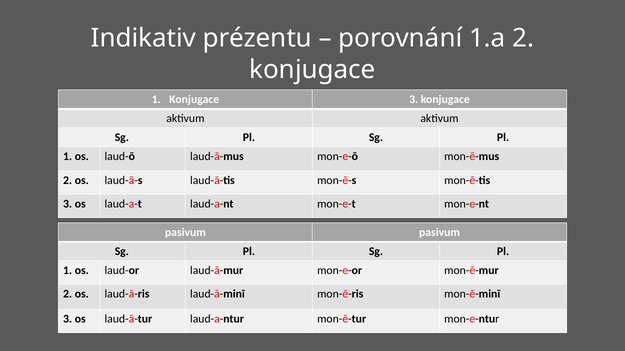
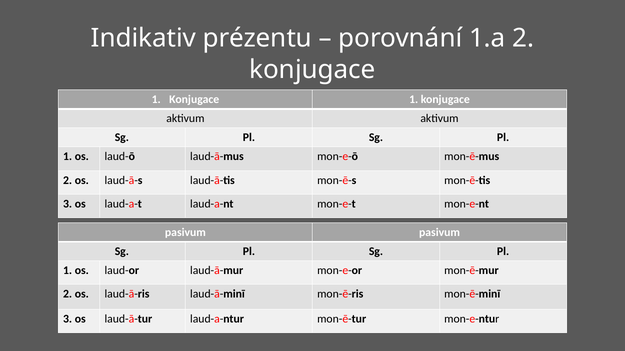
1 Konjugace 3: 3 -> 1
